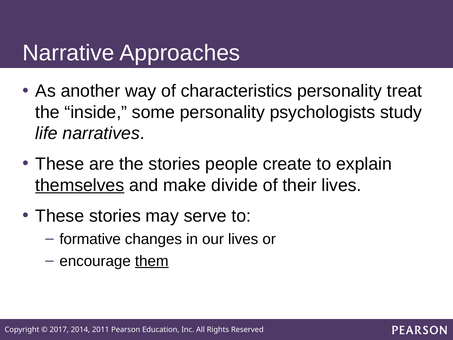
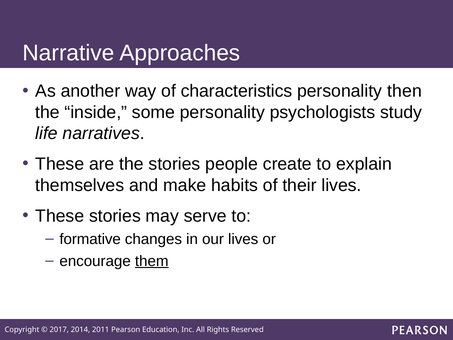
treat: treat -> then
themselves underline: present -> none
divide: divide -> habits
